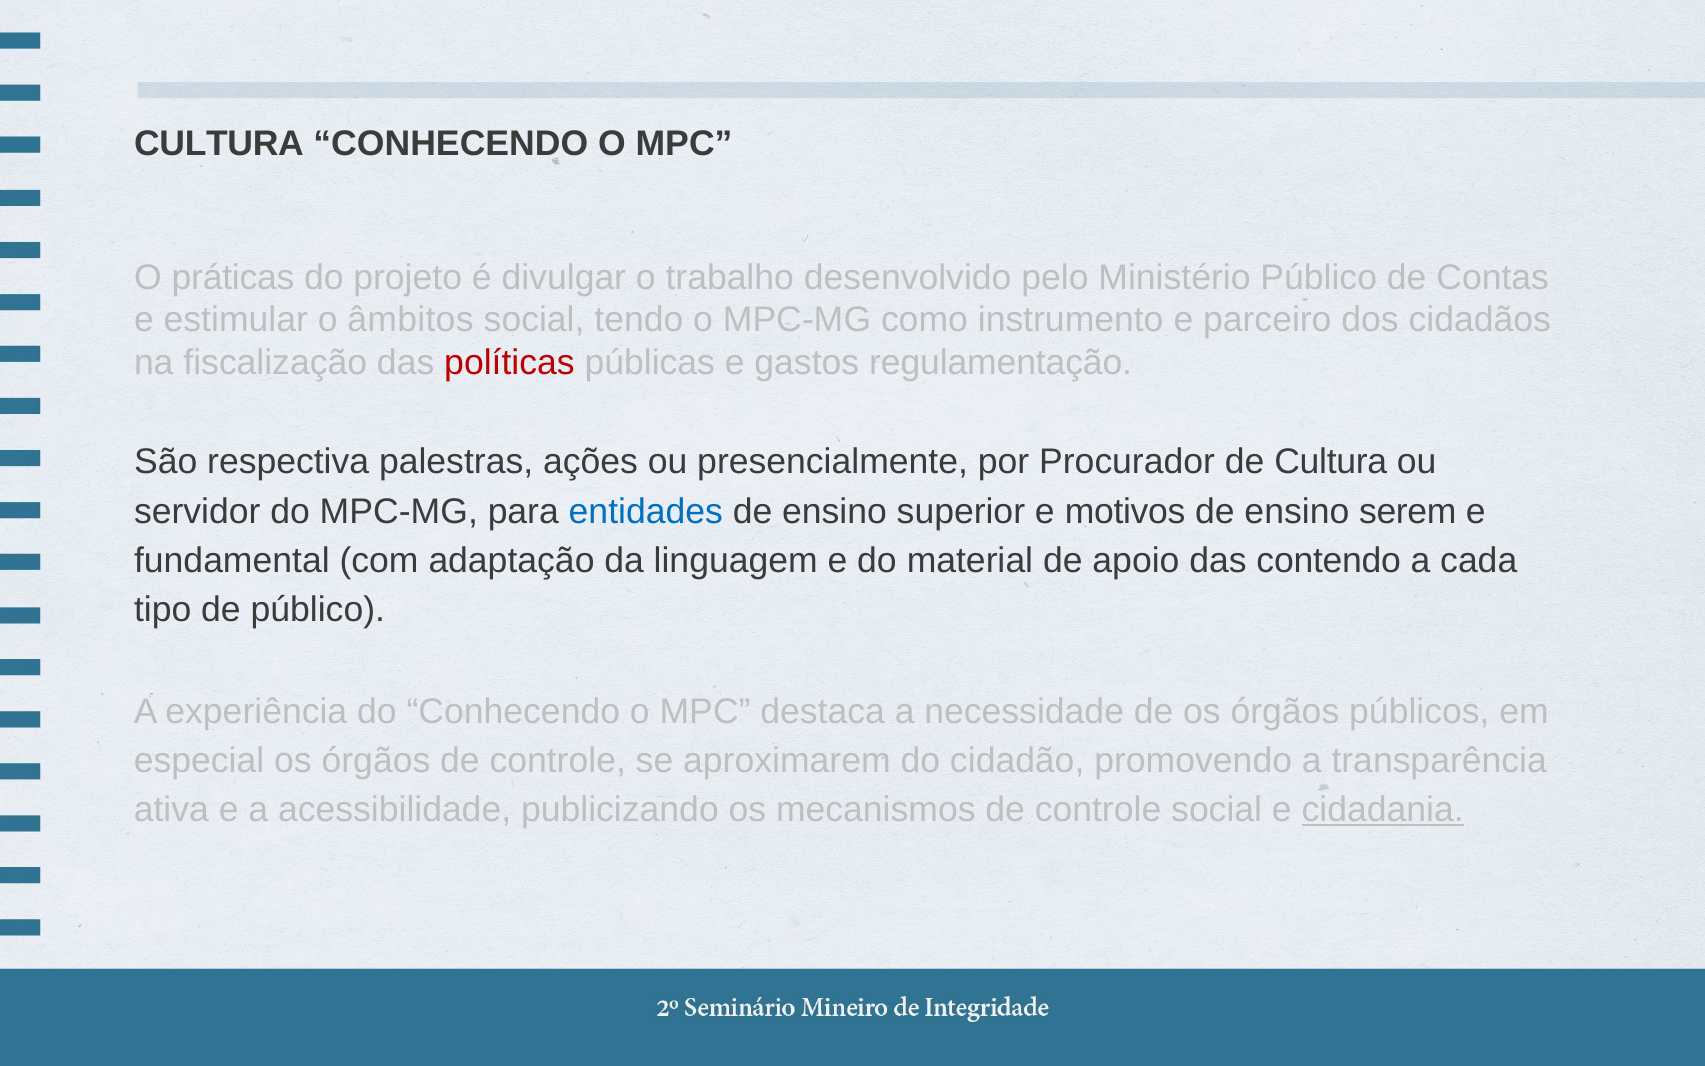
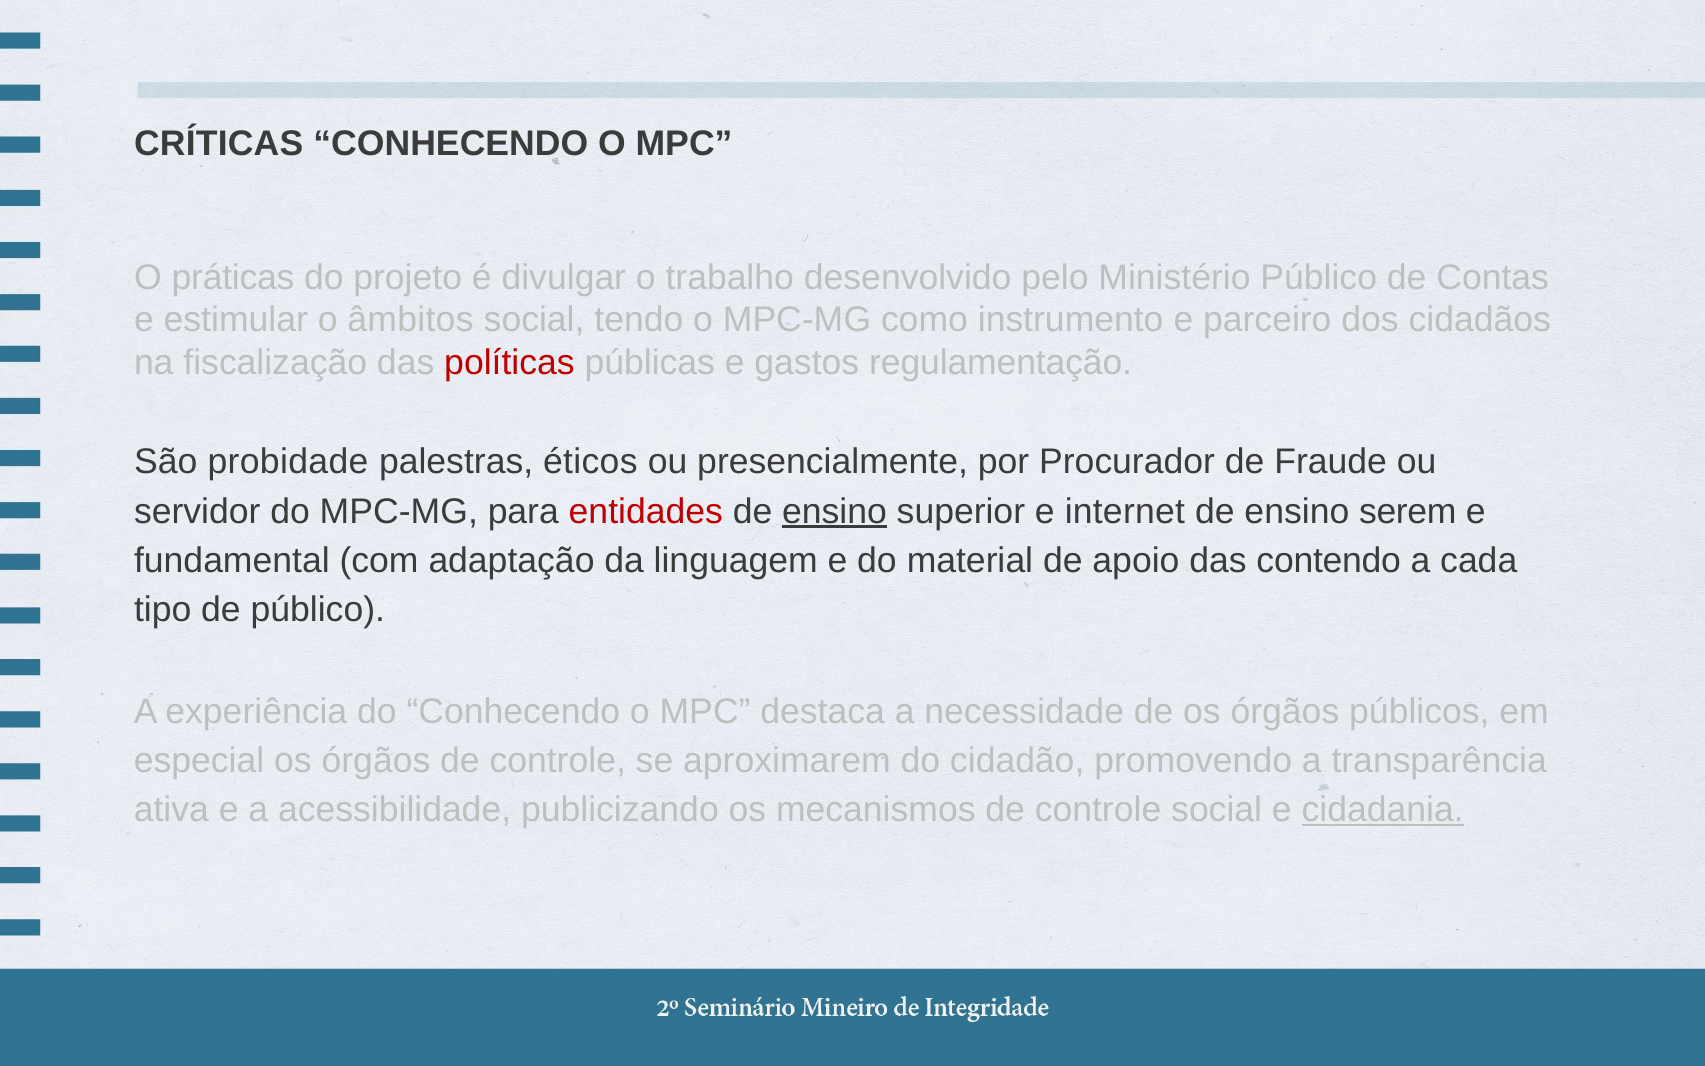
CULTURA at (219, 144): CULTURA -> CRÍTICAS
respectiva: respectiva -> probidade
ações: ações -> éticos
de Cultura: Cultura -> Fraude
entidades colour: blue -> red
ensino at (834, 511) underline: none -> present
motivos: motivos -> internet
